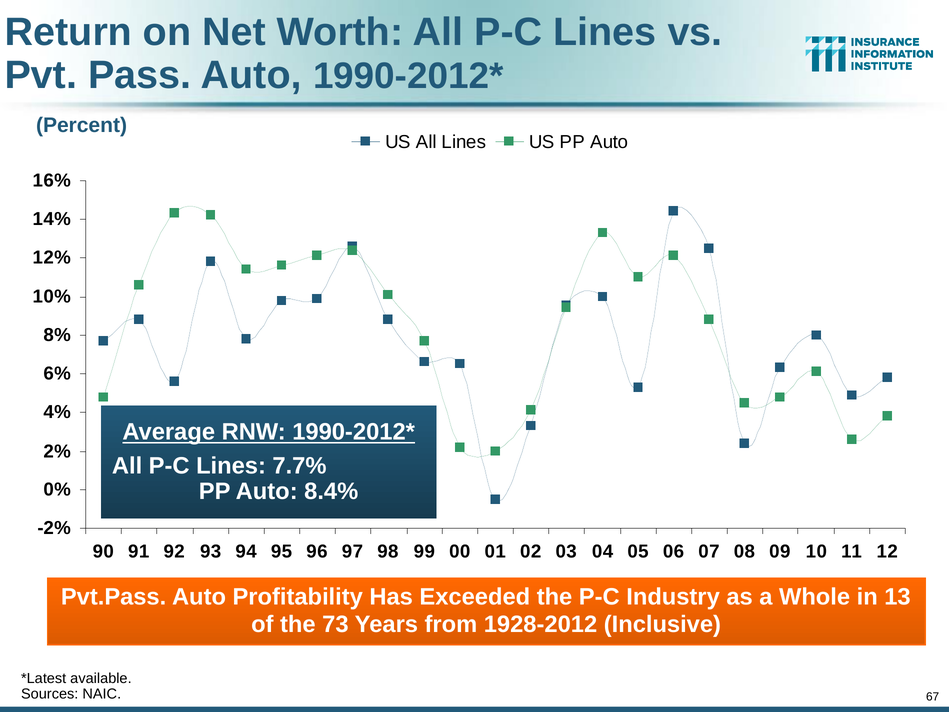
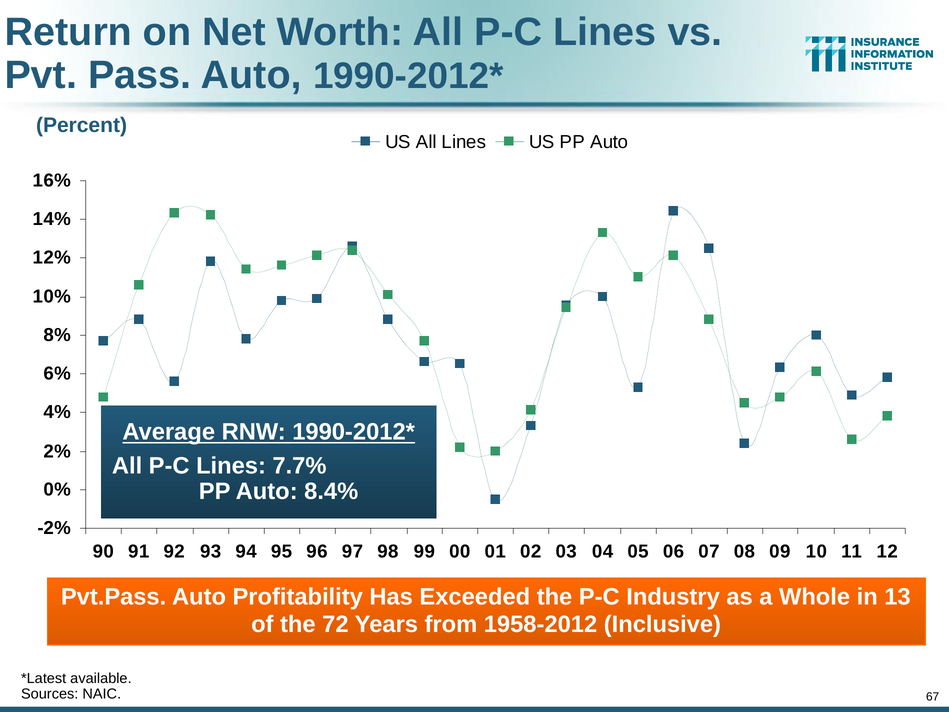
73: 73 -> 72
1928-2012: 1928-2012 -> 1958-2012
